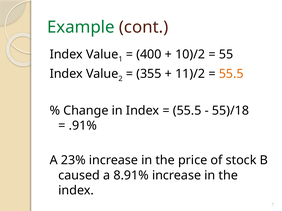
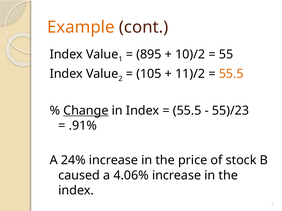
Example colour: green -> orange
400: 400 -> 895
355: 355 -> 105
Change underline: none -> present
55)/18: 55)/18 -> 55)/23
23%: 23% -> 24%
8.91%: 8.91% -> 4.06%
